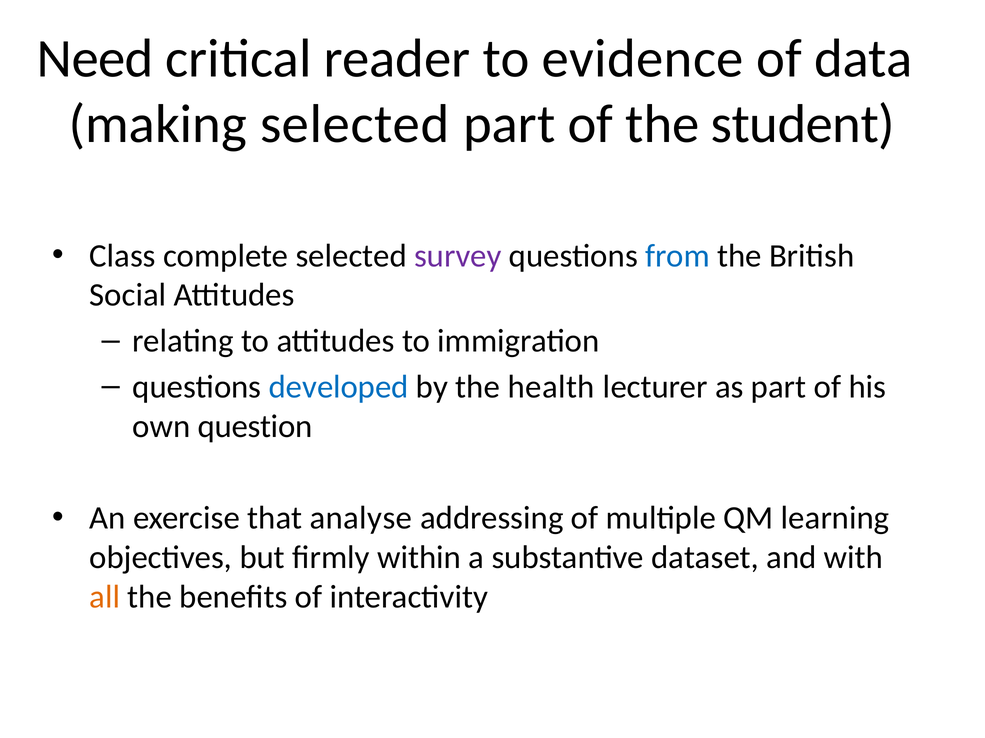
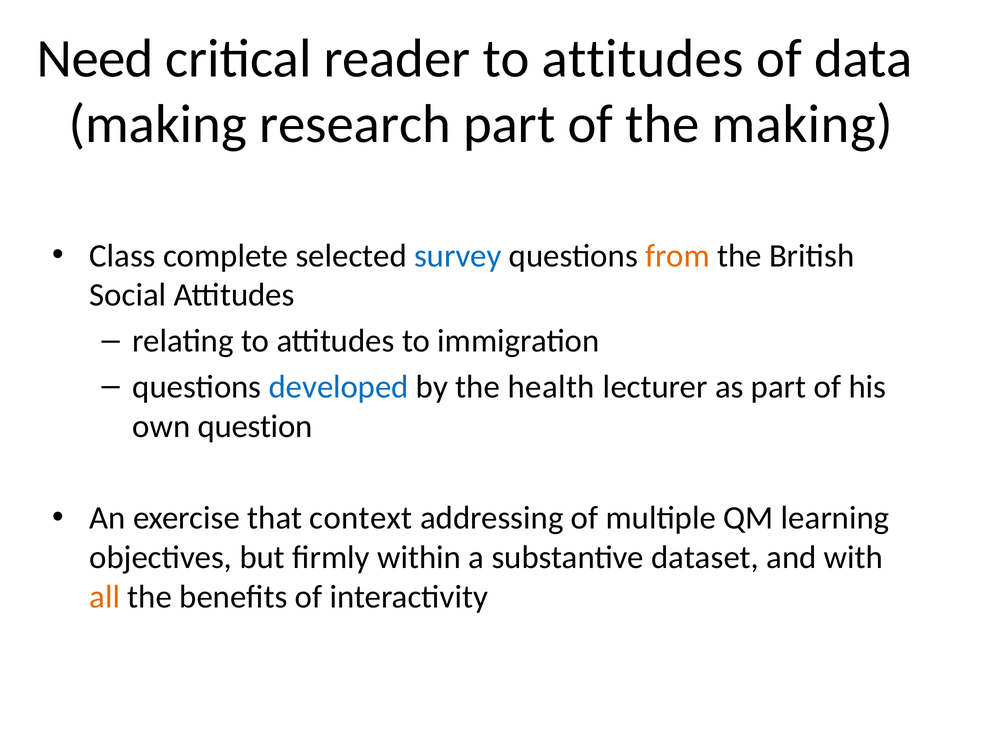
reader to evidence: evidence -> attitudes
making selected: selected -> research
the student: student -> making
survey colour: purple -> blue
from colour: blue -> orange
analyse: analyse -> context
